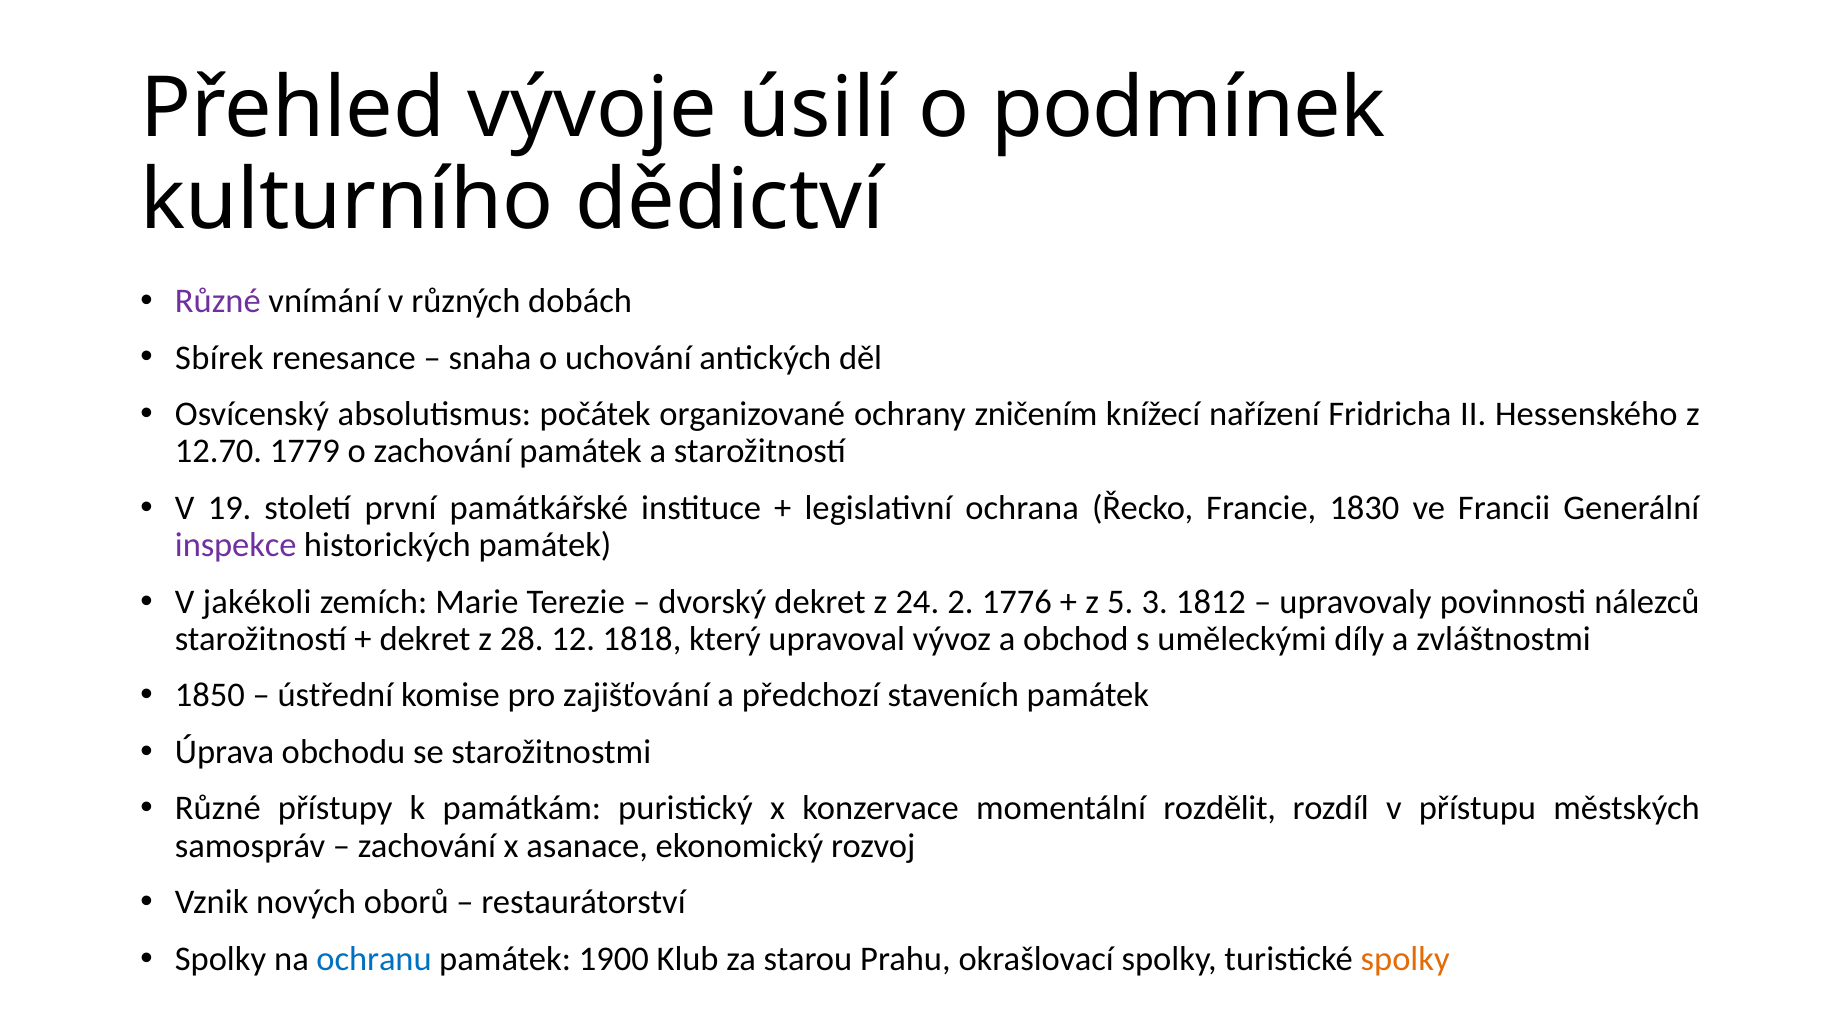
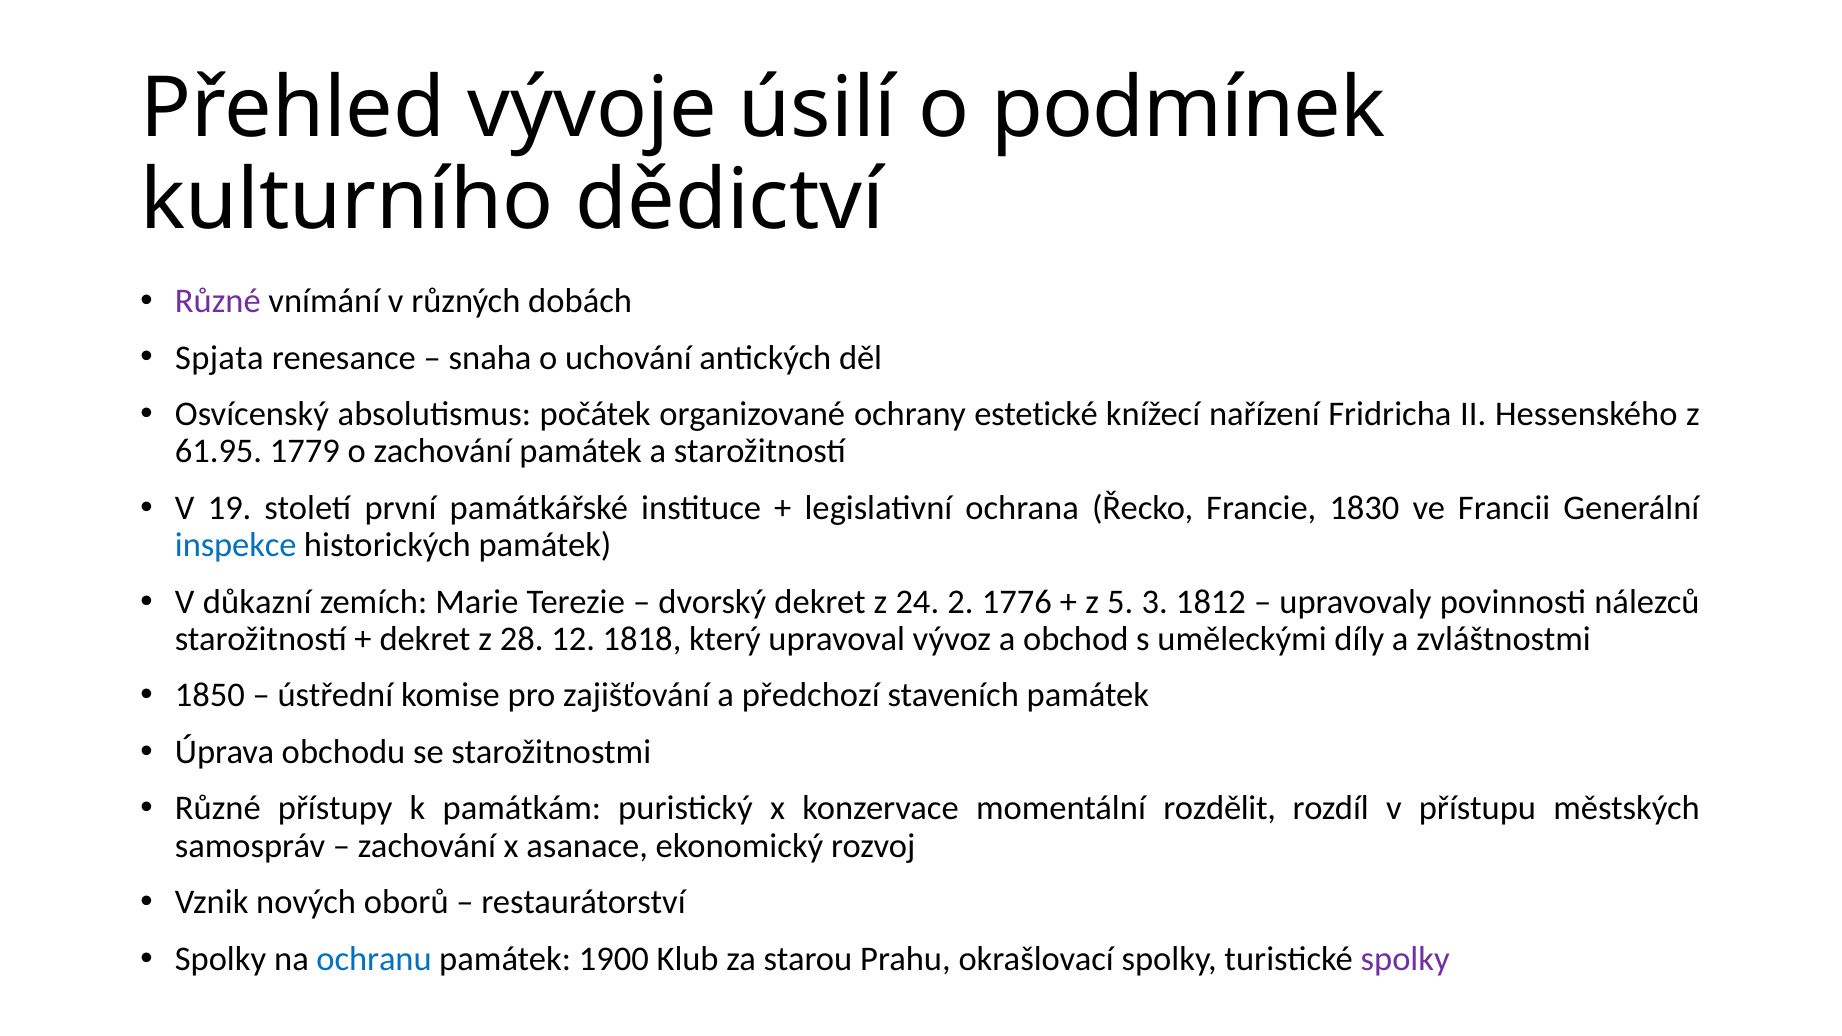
Sbírek: Sbírek -> Spjata
zničením: zničením -> estetické
12.70: 12.70 -> 61.95
inspekce colour: purple -> blue
jakékoli: jakékoli -> důkazní
spolky at (1405, 959) colour: orange -> purple
